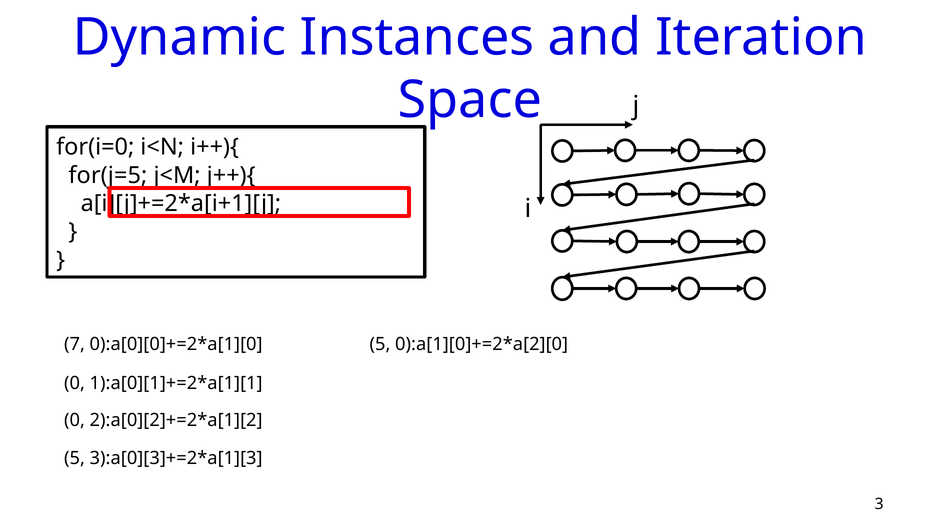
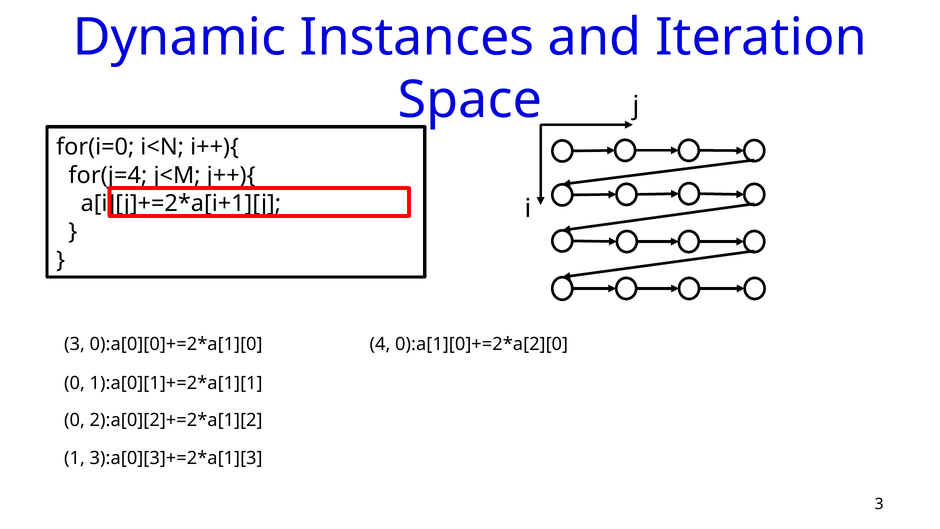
for(j=5: for(j=5 -> for(j=4
7 at (75, 344): 7 -> 3
5 at (380, 344): 5 -> 4
5 at (75, 458): 5 -> 1
